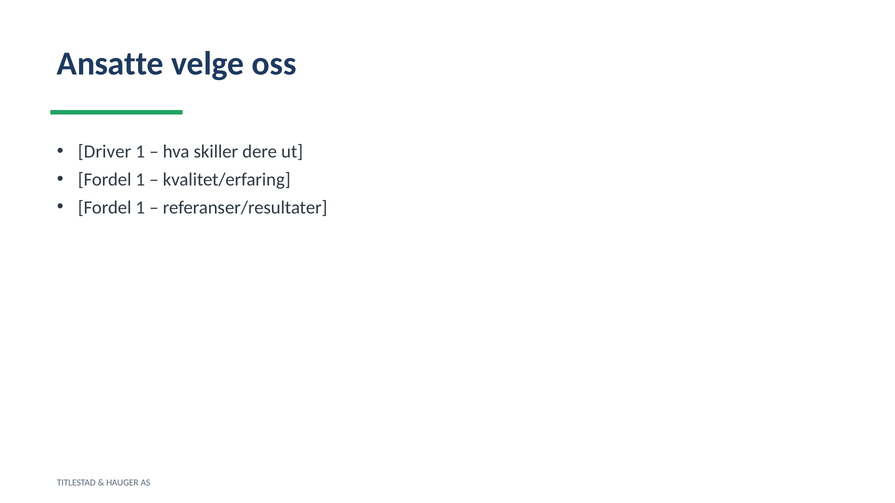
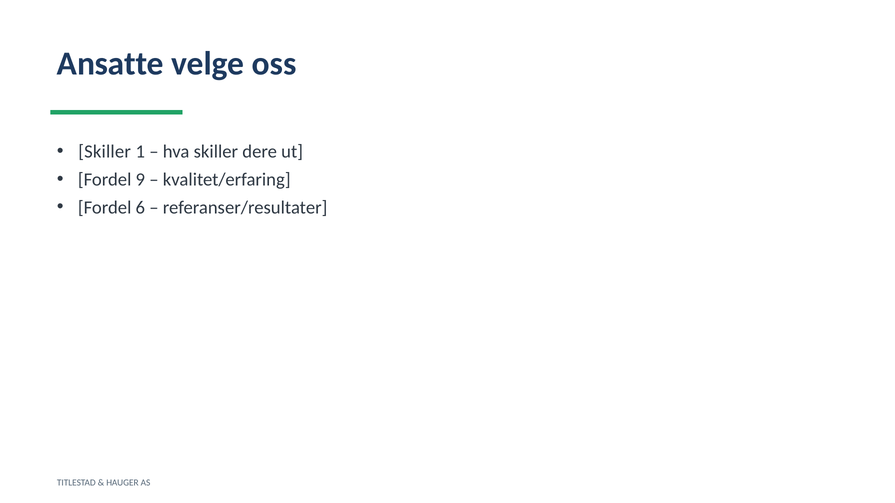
Driver at (105, 152): Driver -> Skiller
1 at (140, 180): 1 -> 9
1 at (140, 208): 1 -> 6
